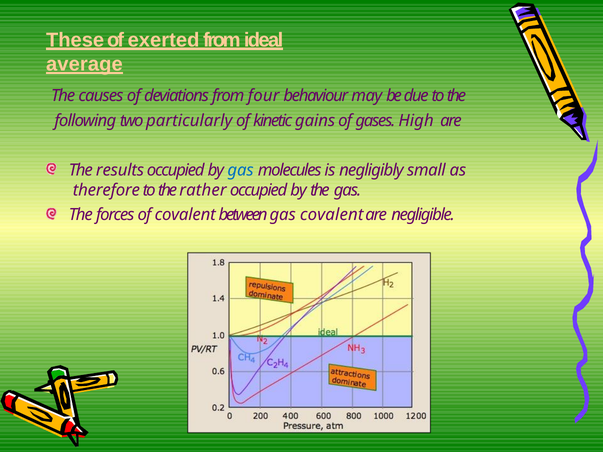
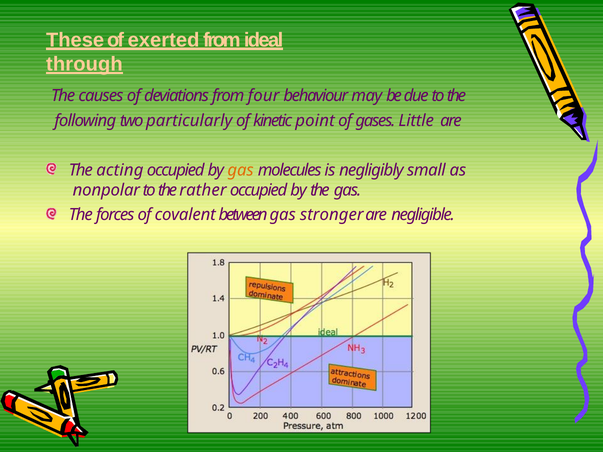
average: average -> through
gains: gains -> point
High: High -> Little
results: results -> acting
gas at (241, 170) colour: blue -> orange
therefore: therefore -> nonpolar
gas covalent: covalent -> stronger
